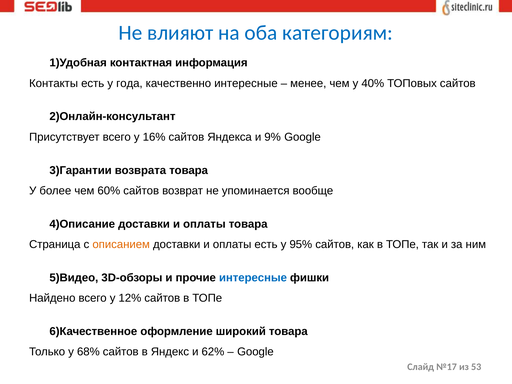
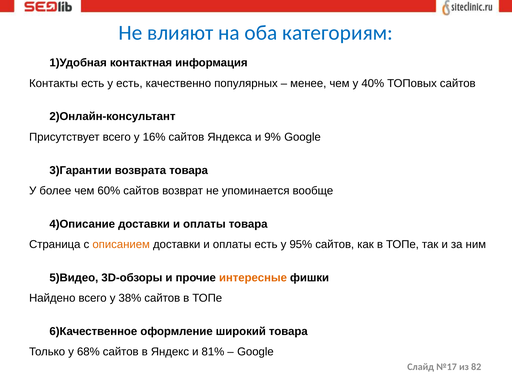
у года: года -> есть
качественно интересные: интересные -> популярных
интересные at (253, 278) colour: blue -> orange
12%: 12% -> 38%
62%: 62% -> 81%
53: 53 -> 82
